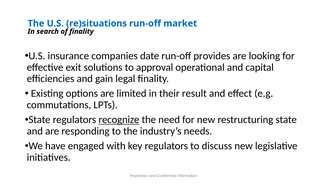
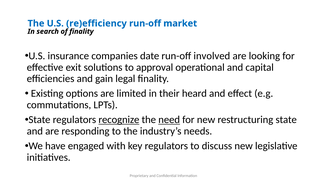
re)situations: re)situations -> re)efficiency
provides: provides -> involved
result: result -> heard
need underline: none -> present
